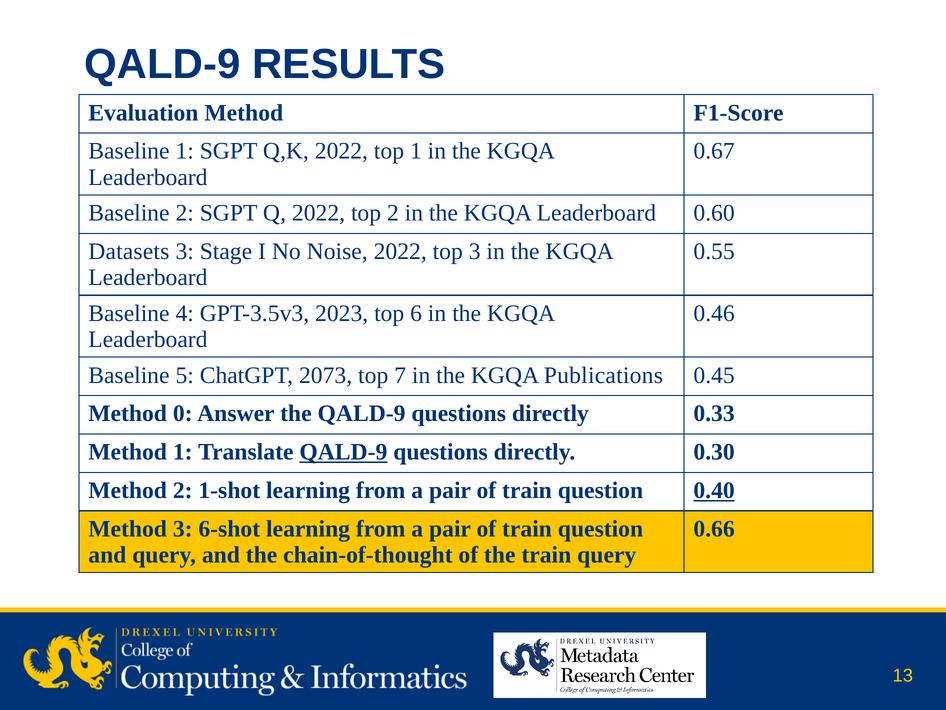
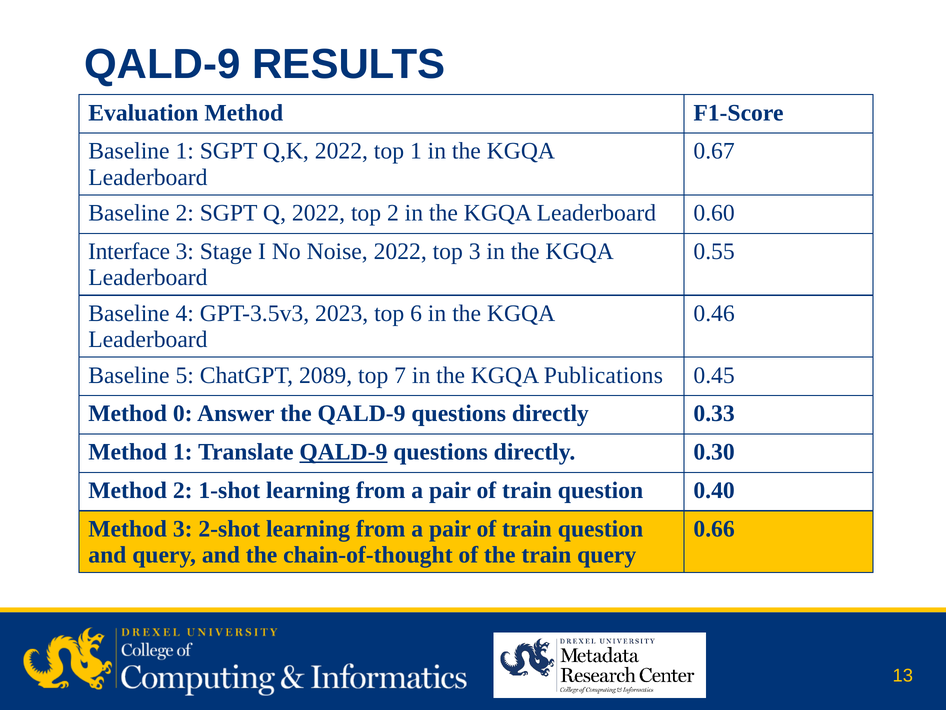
Datasets: Datasets -> Interface
2073: 2073 -> 2089
0.40 underline: present -> none
6-shot: 6-shot -> 2-shot
